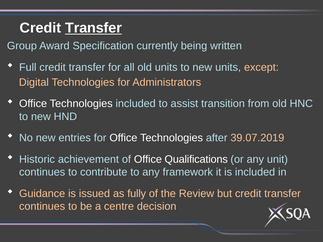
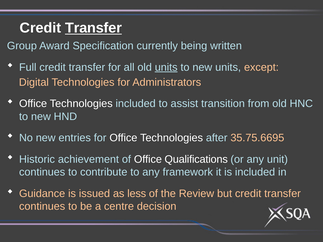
units at (166, 67) underline: none -> present
39.07.2019: 39.07.2019 -> 35.75.6695
fully: fully -> less
